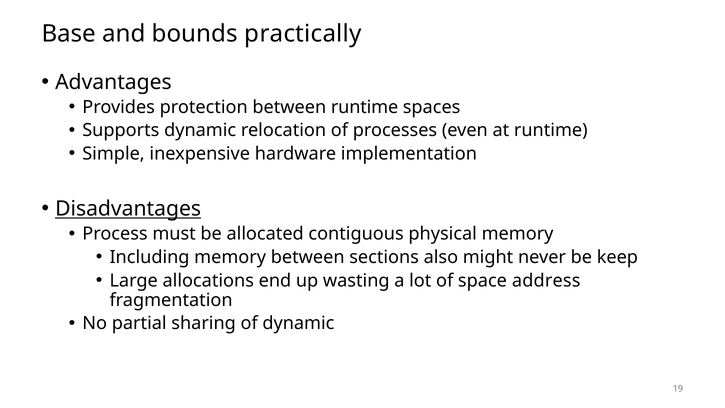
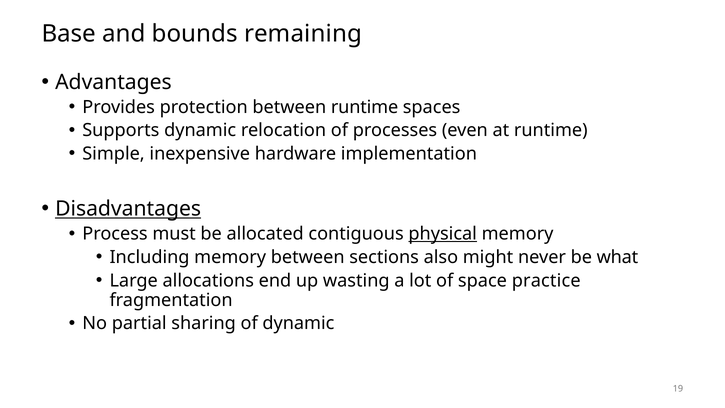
practically: practically -> remaining
physical underline: none -> present
keep: keep -> what
address: address -> practice
